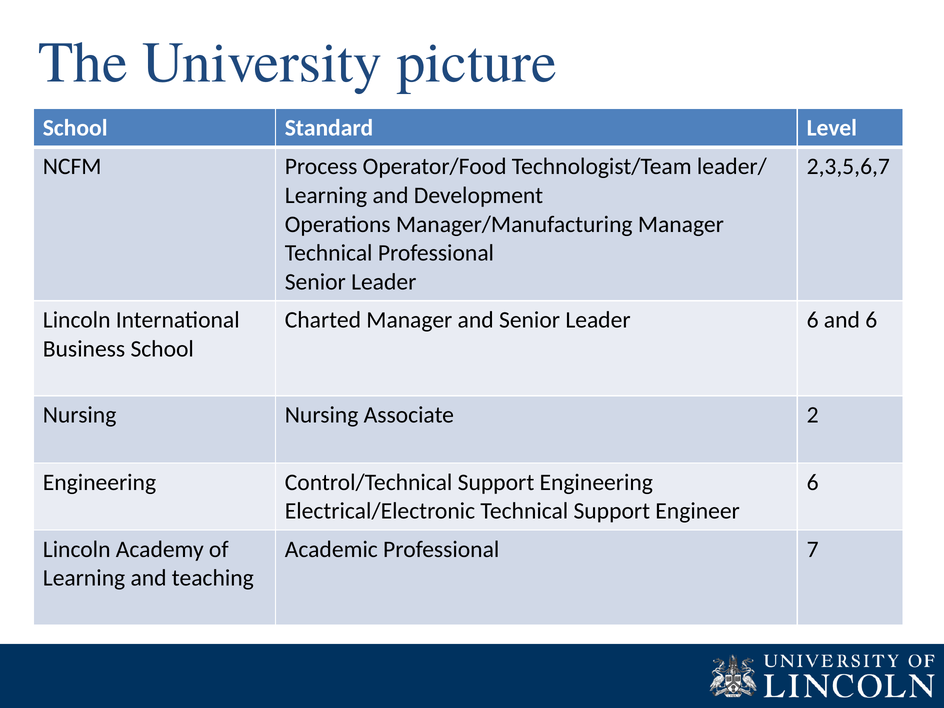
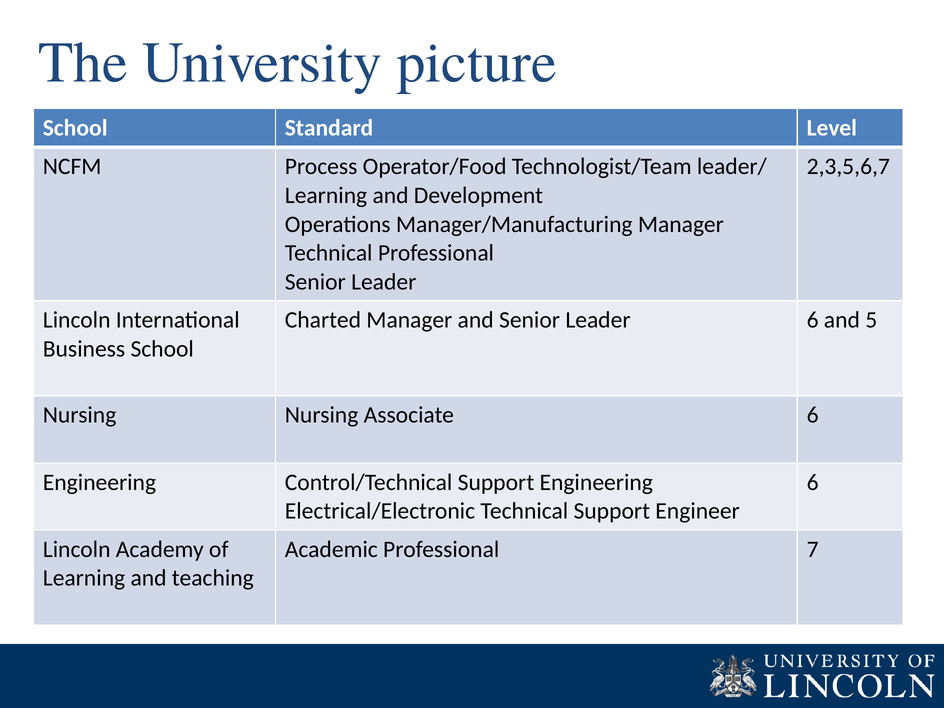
and 6: 6 -> 5
Associate 2: 2 -> 6
